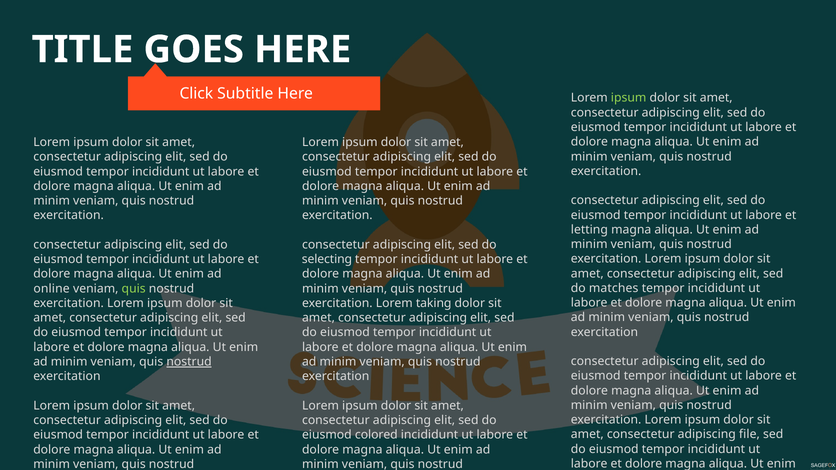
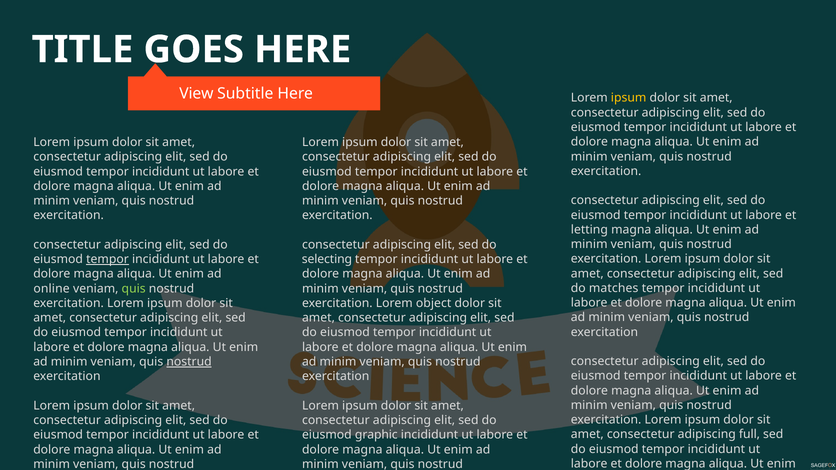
Click: Click -> View
ipsum at (629, 98) colour: light green -> yellow
tempor at (108, 259) underline: none -> present
taking: taking -> object
file: file -> full
colored: colored -> graphic
